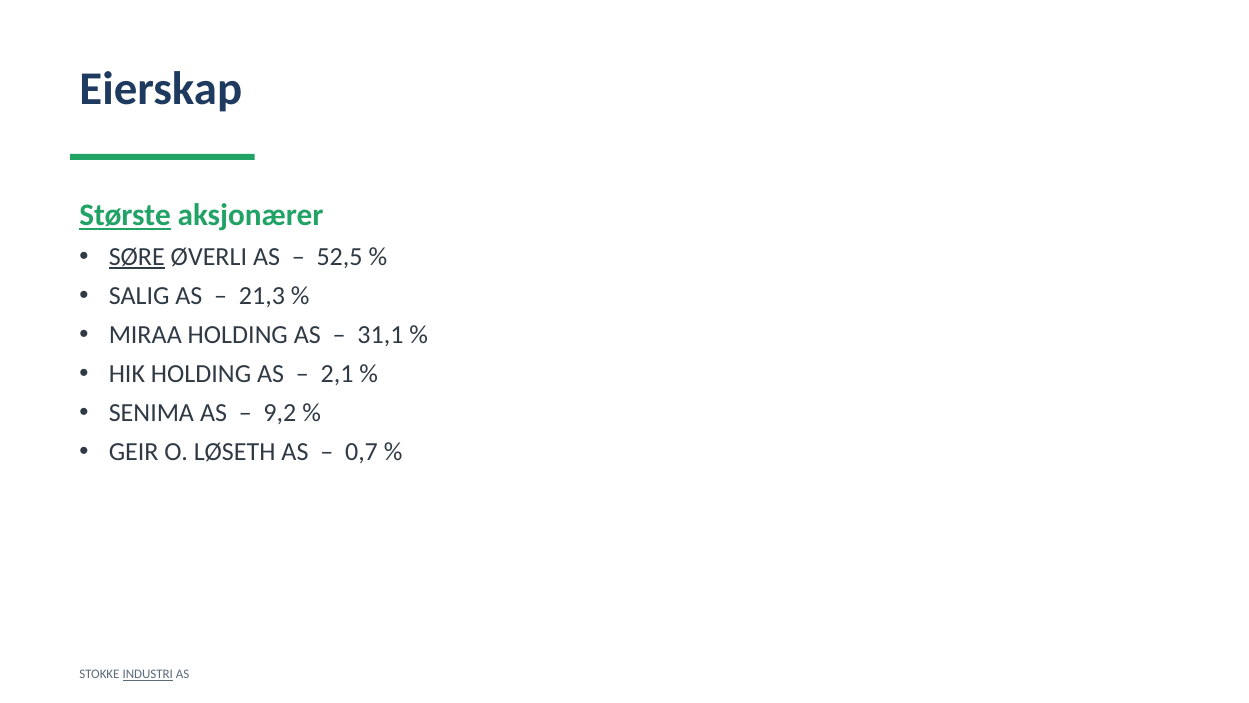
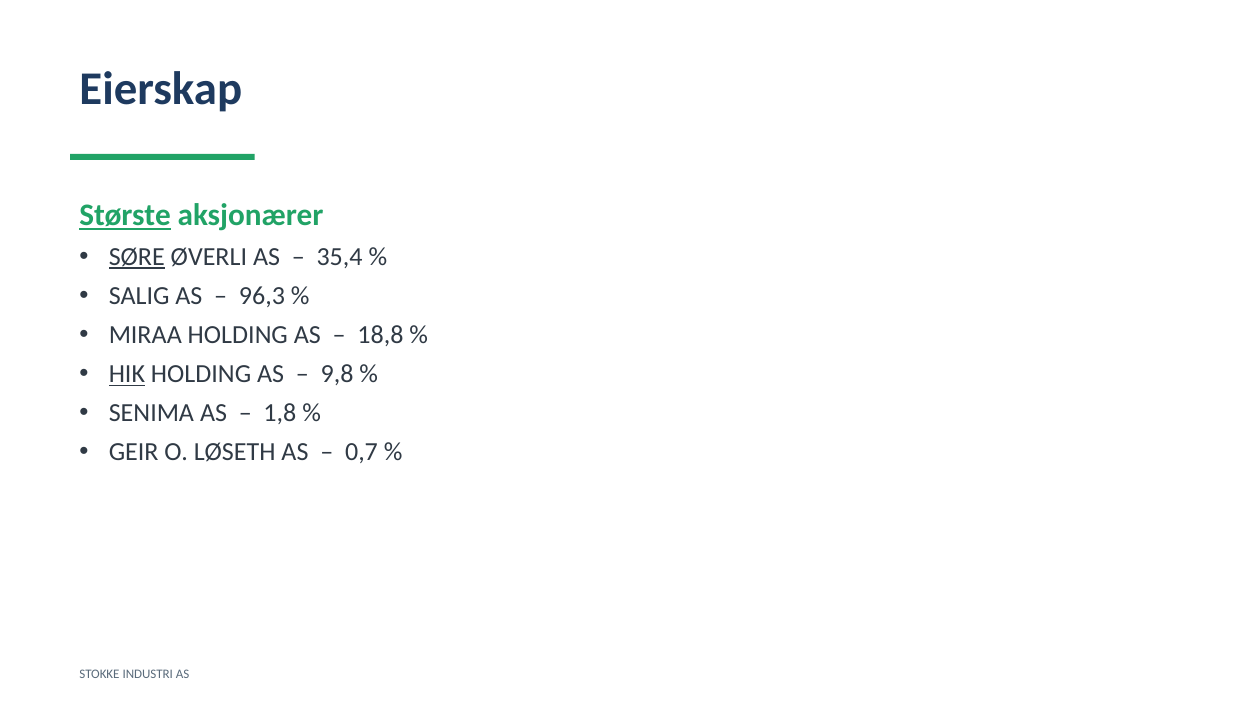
52,5: 52,5 -> 35,4
21,3: 21,3 -> 96,3
31,1: 31,1 -> 18,8
HIK underline: none -> present
2,1: 2,1 -> 9,8
9,2: 9,2 -> 1,8
INDUSTRI underline: present -> none
